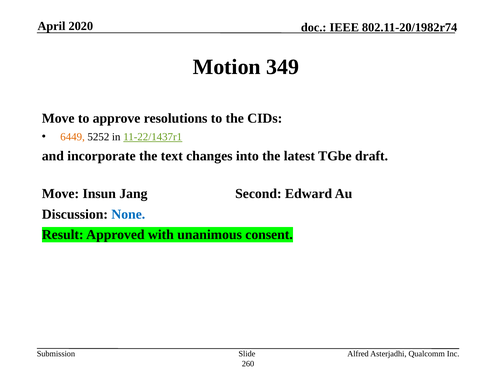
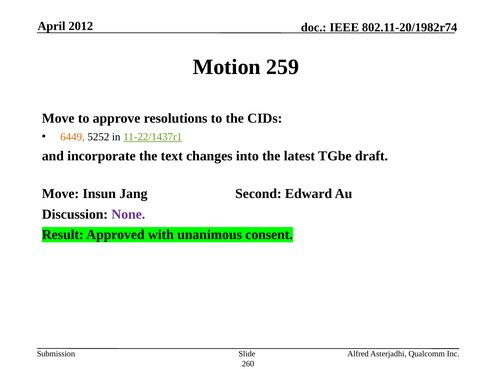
2020: 2020 -> 2012
349: 349 -> 259
None colour: blue -> purple
